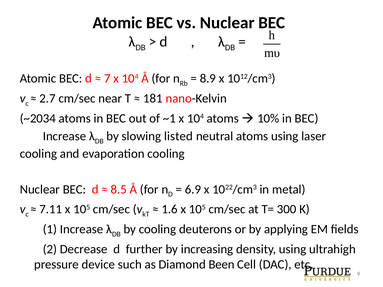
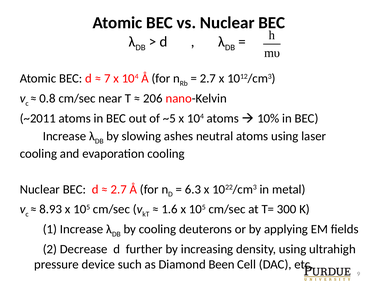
8.9 at (208, 78): 8.9 -> 2.7
2.7: 2.7 -> 0.8
181: 181 -> 206
~2034: ~2034 -> ~2011
~1: ~1 -> ~5
listed: listed -> ashes
8.5 at (119, 189): 8.5 -> 2.7
6.9: 6.9 -> 6.3
7.11: 7.11 -> 8.93
